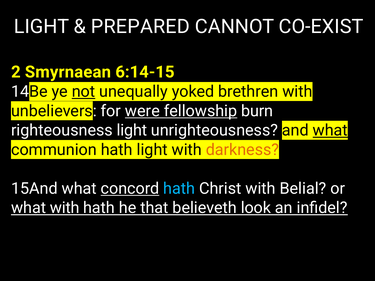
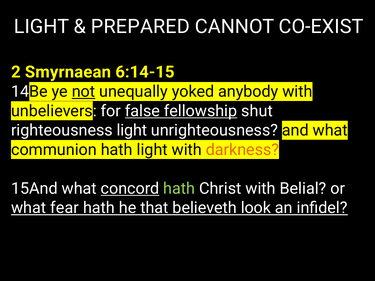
brethren: brethren -> anybody
were: were -> false
burn: burn -> shut
what at (330, 130) underline: present -> none
hath at (179, 189) colour: light blue -> light green
what with: with -> fear
